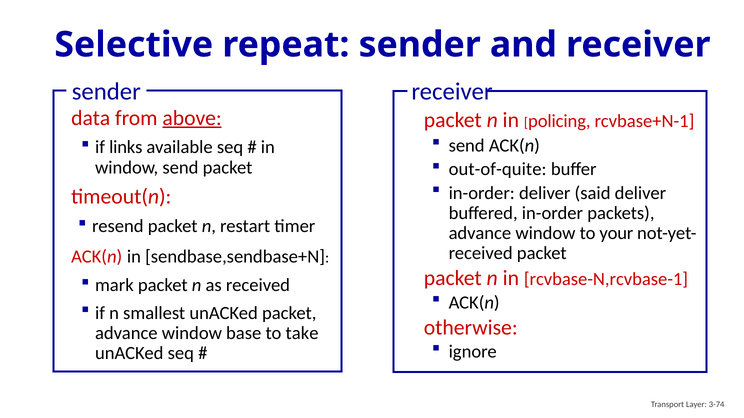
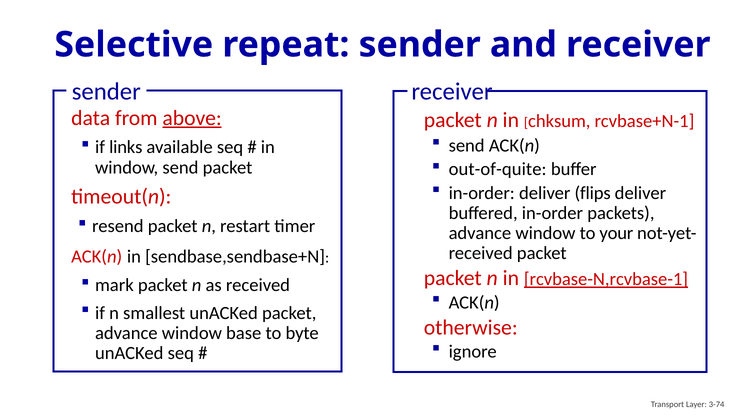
policing: policing -> chksum
said: said -> flips
rcvbase-N,rcvbase-1 underline: none -> present
take: take -> byte
